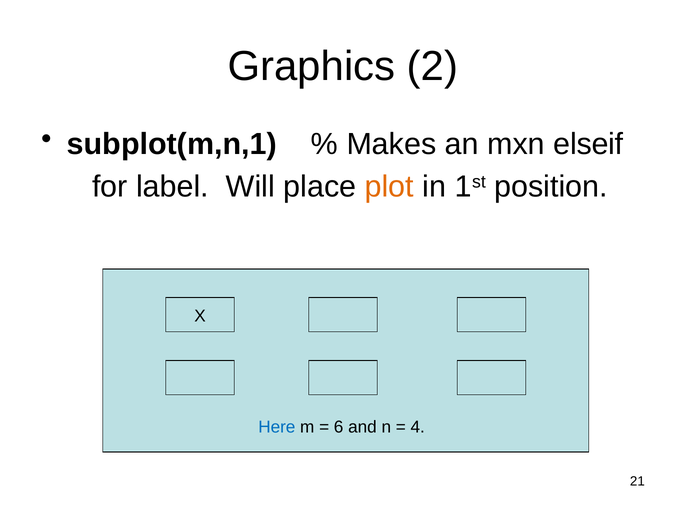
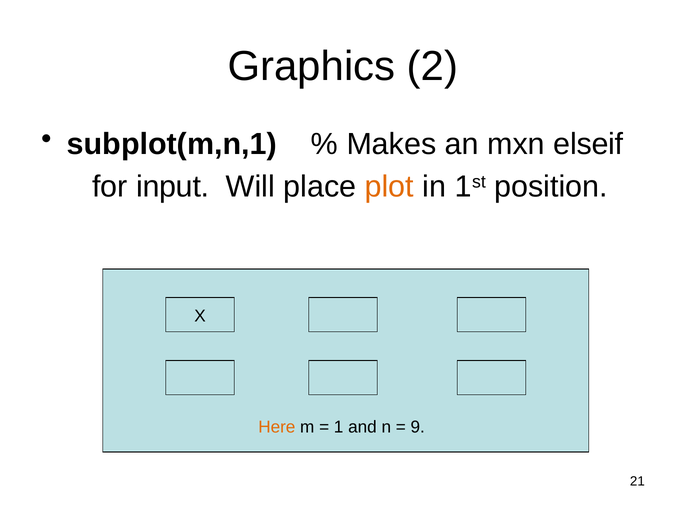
label: label -> input
Here colour: blue -> orange
6: 6 -> 1
4: 4 -> 9
